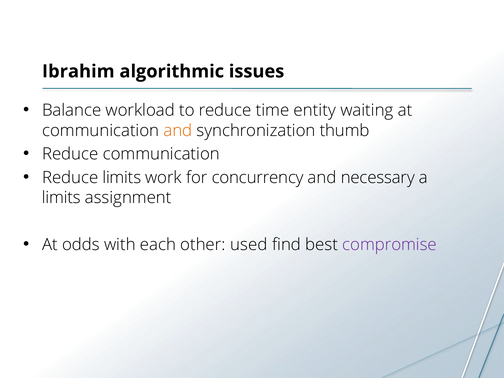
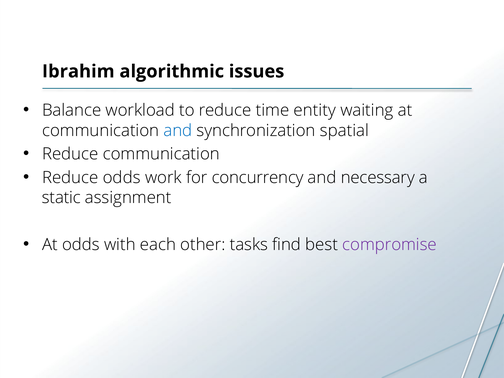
and at (178, 130) colour: orange -> blue
thumb: thumb -> spatial
Reduce limits: limits -> odds
limits at (61, 198): limits -> static
used: used -> tasks
